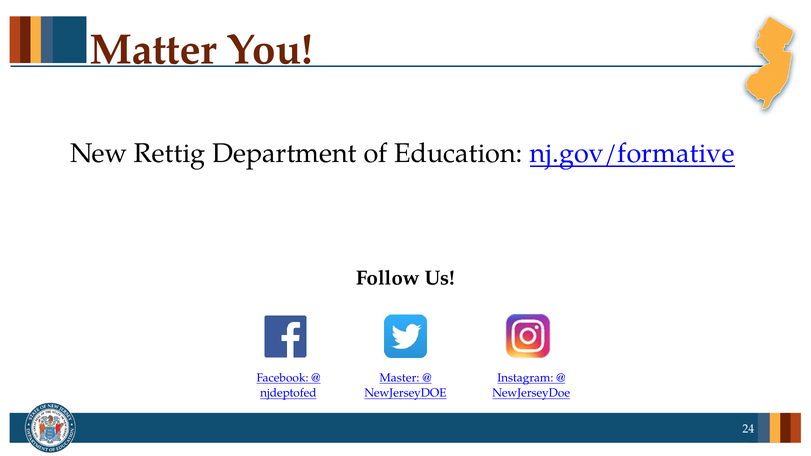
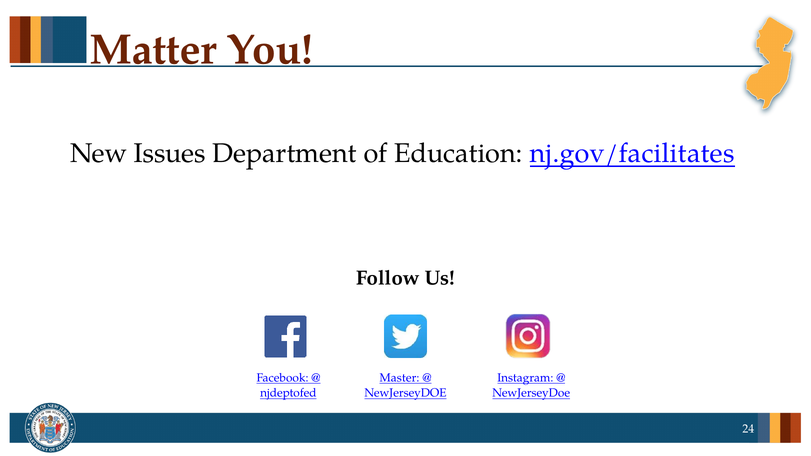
Rettig: Rettig -> Issues
nj.gov/formative: nj.gov/formative -> nj.gov/facilitates
